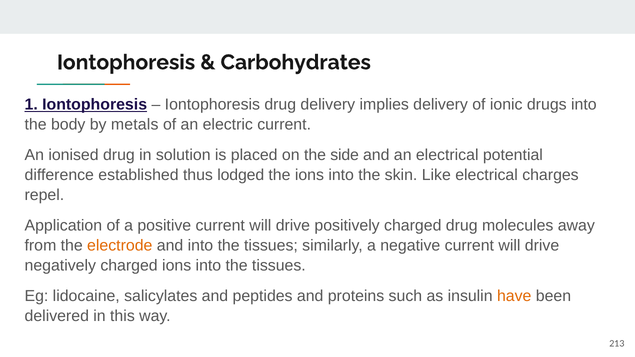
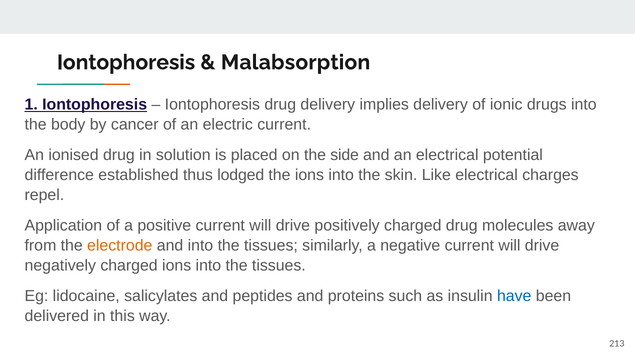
Carbohydrates: Carbohydrates -> Malabsorption
metals: metals -> cancer
have colour: orange -> blue
